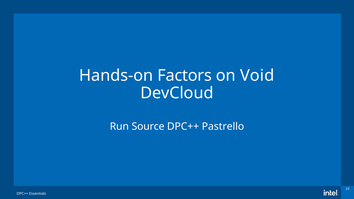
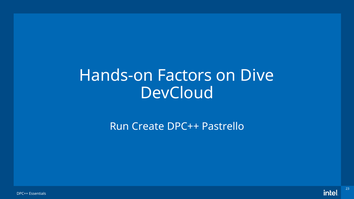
Void: Void -> Dive
Source: Source -> Create
